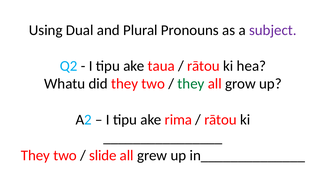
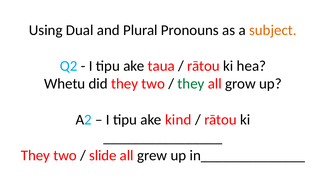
subject colour: purple -> orange
Whatu: Whatu -> Whetu
rima: rima -> kind
